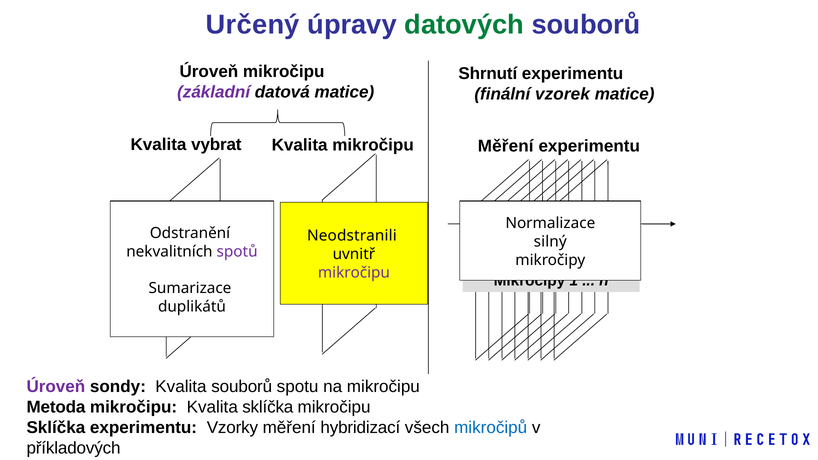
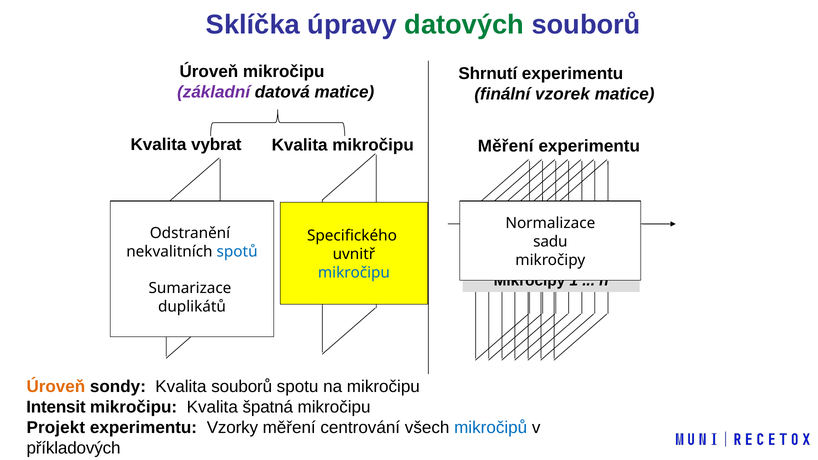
Určený: Určený -> Sklíčka
Neodstranili: Neodstranili -> Specifického
silný: silný -> sadu
spotů colour: purple -> blue
mikročipu at (354, 273) colour: purple -> blue
Úroveň at (56, 387) colour: purple -> orange
Metoda: Metoda -> Intensit
Kvalita sklíčka: sklíčka -> špatná
Sklíčka at (56, 428): Sklíčka -> Projekt
hybridizací: hybridizací -> centrování
